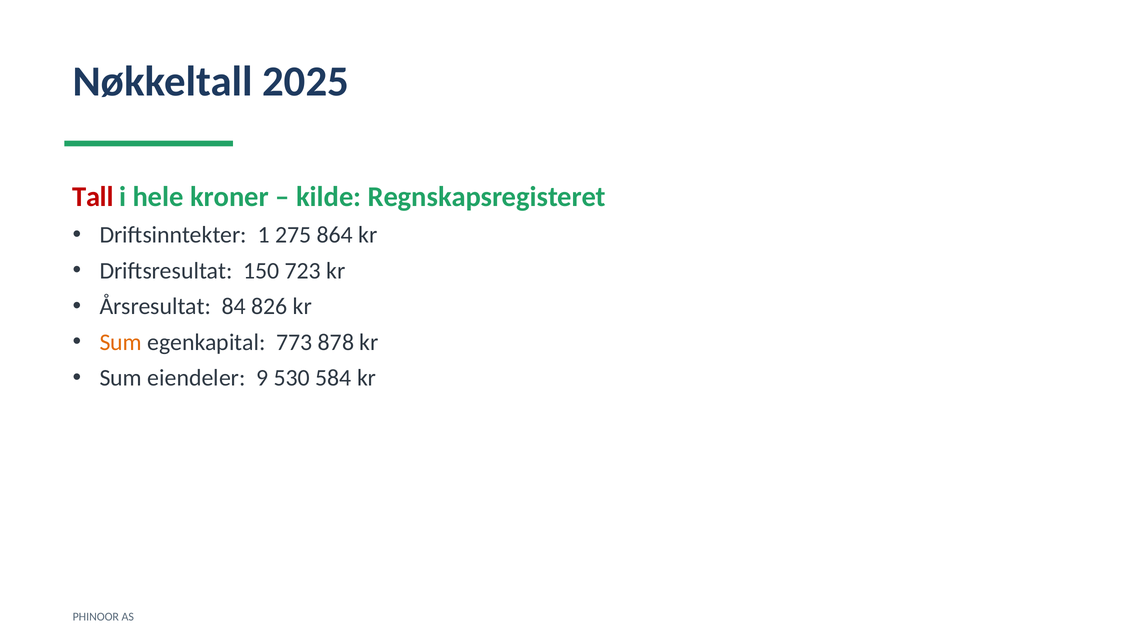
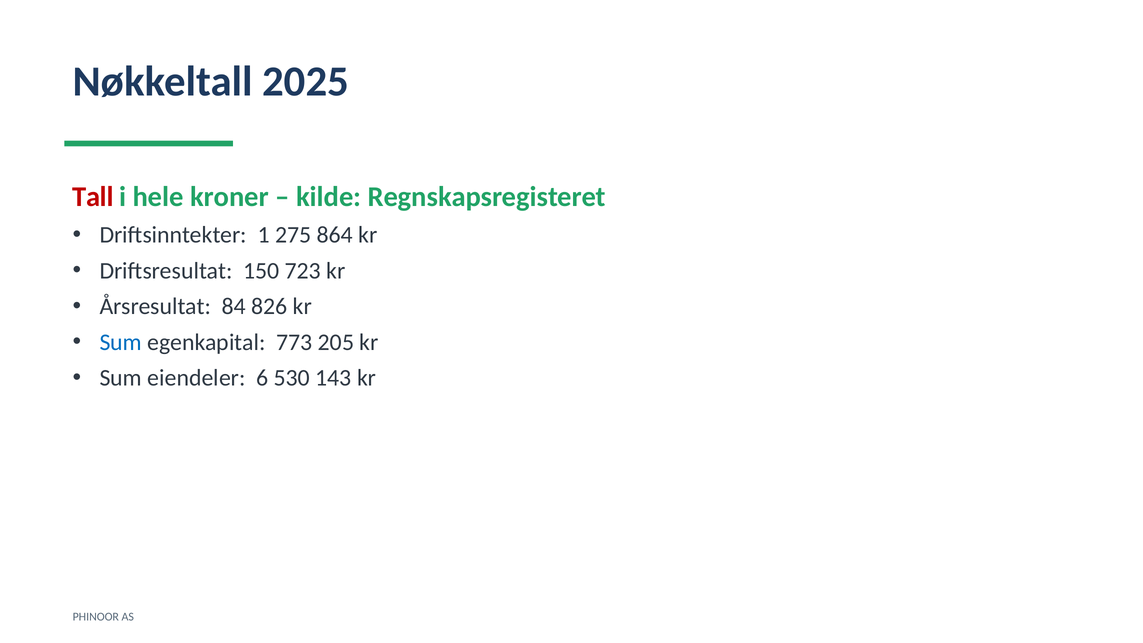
Sum at (121, 342) colour: orange -> blue
878: 878 -> 205
9: 9 -> 6
584: 584 -> 143
